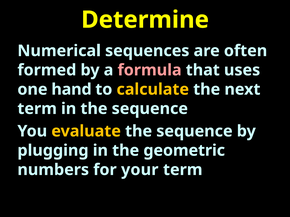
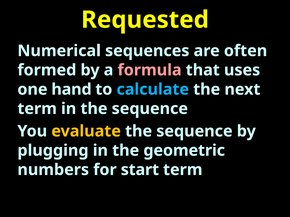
Determine: Determine -> Requested
calculate colour: yellow -> light blue
your: your -> start
